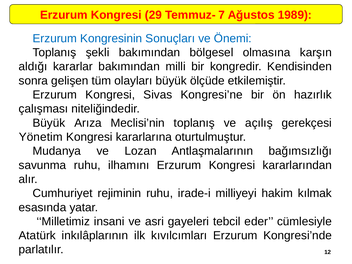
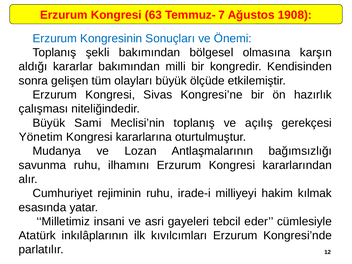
29: 29 -> 63
1989: 1989 -> 1908
Arıza: Arıza -> Sami
